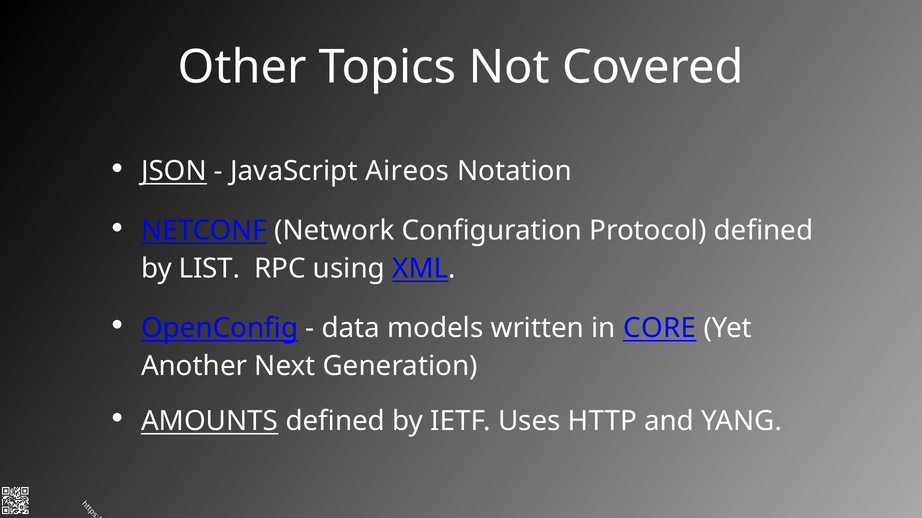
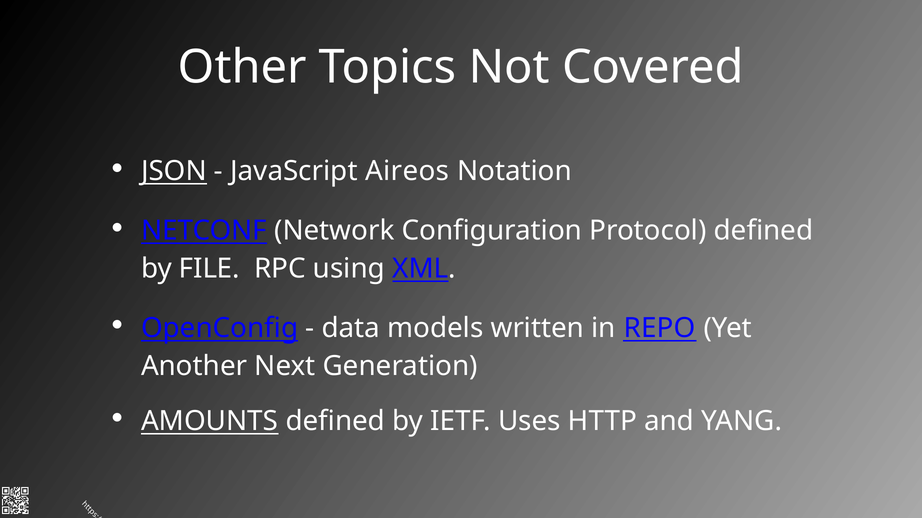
LIST: LIST -> FILE
CORE: CORE -> REPO
